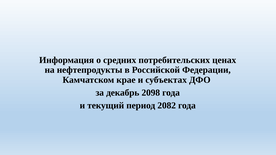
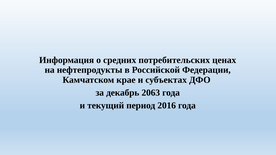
2098: 2098 -> 2063
2082: 2082 -> 2016
